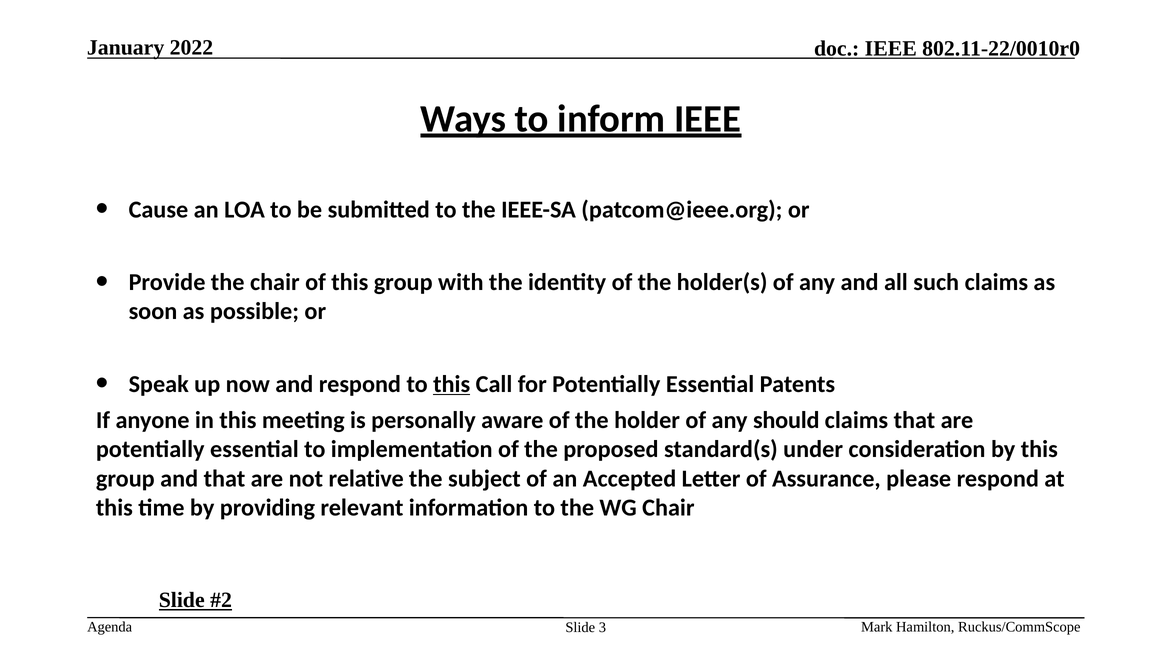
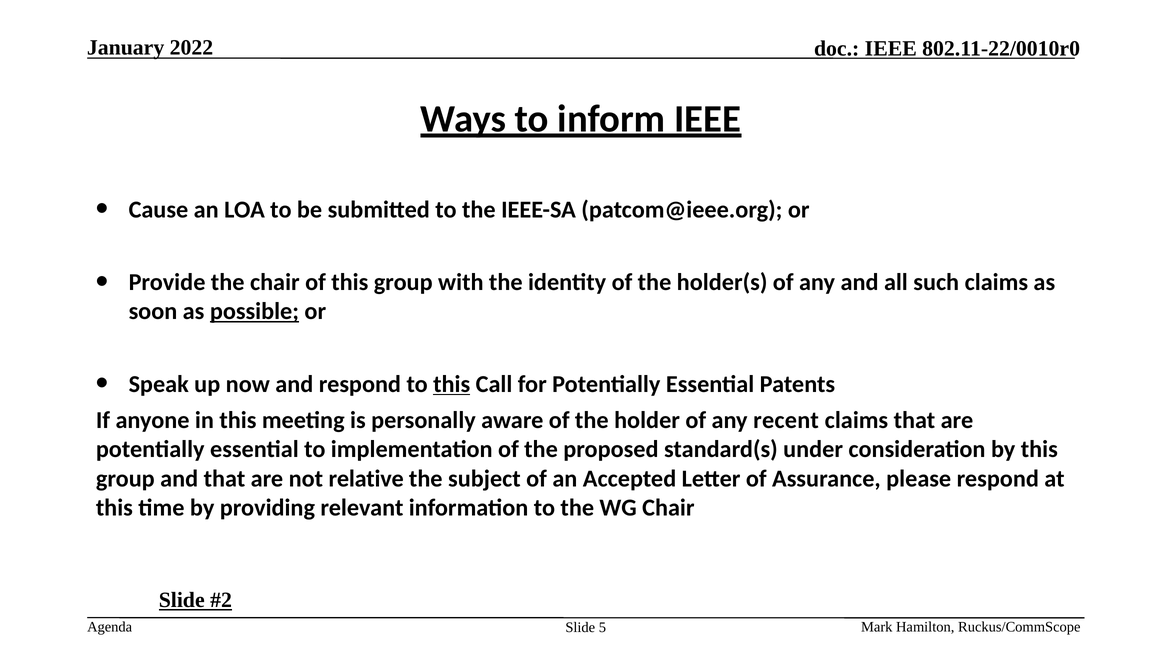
possible underline: none -> present
should: should -> recent
3: 3 -> 5
